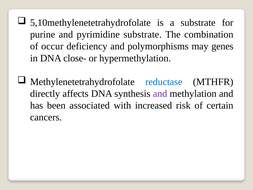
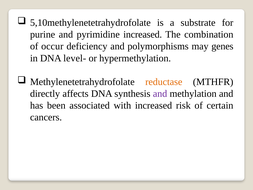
pyrimidine substrate: substrate -> increased
close-: close- -> level-
reductase colour: blue -> orange
